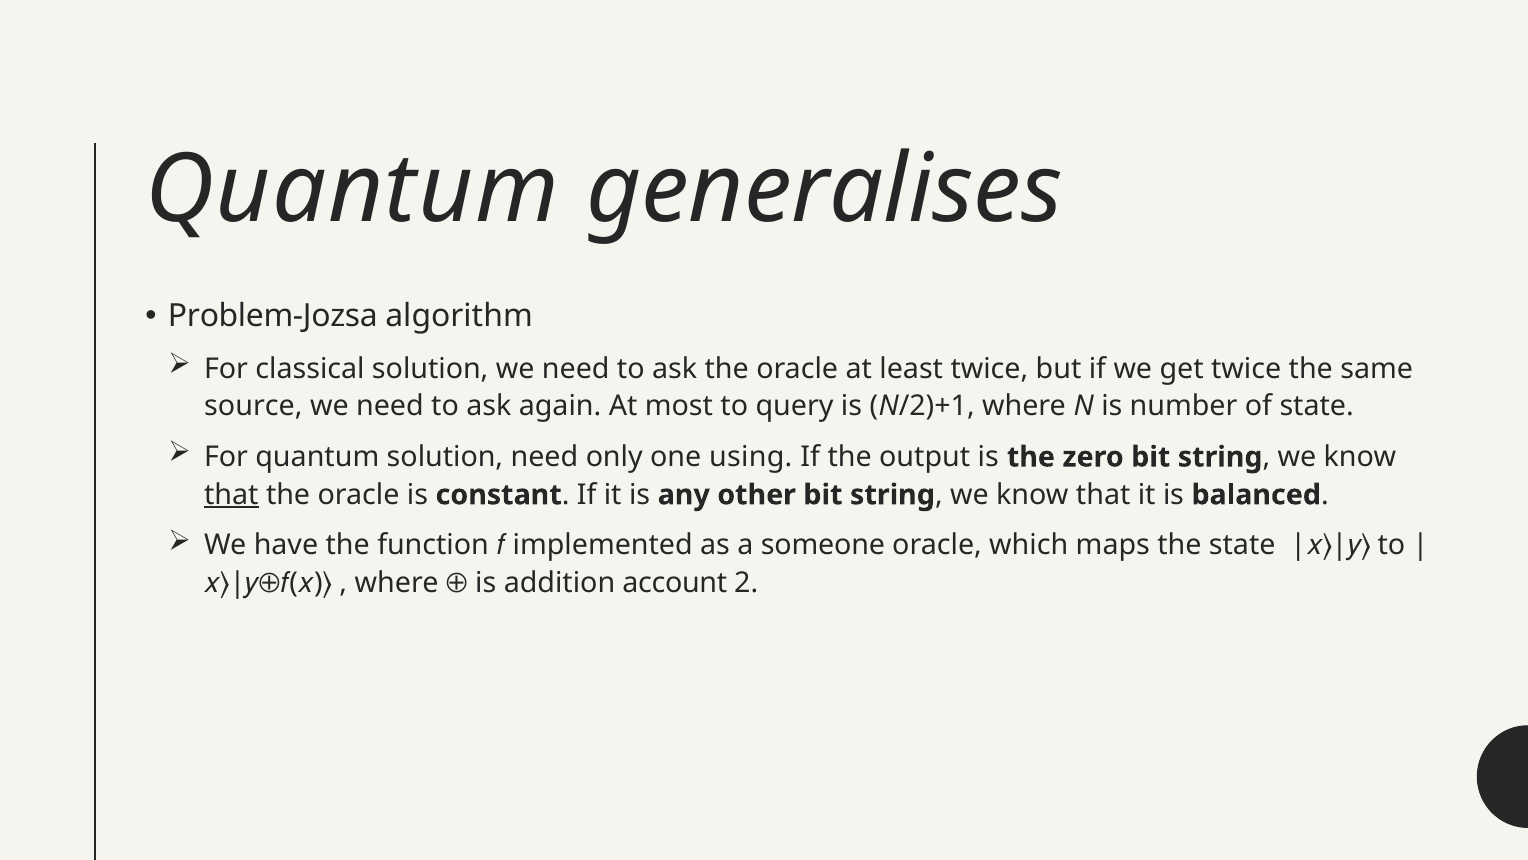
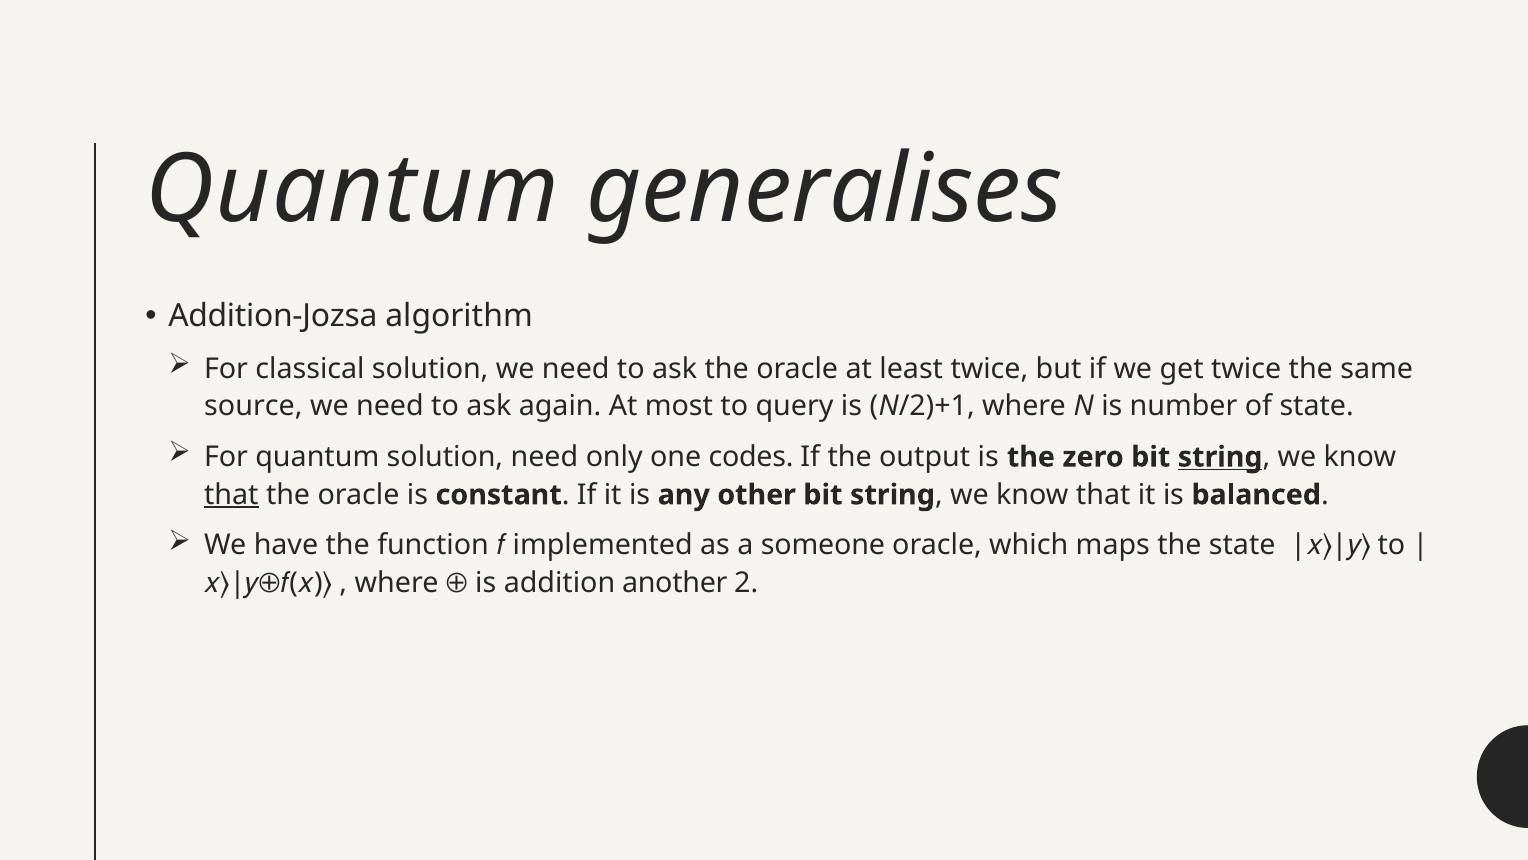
Problem-Jozsa: Problem-Jozsa -> Addition-Jozsa
using: using -> codes
string at (1220, 457) underline: none -> present
account: account -> another
